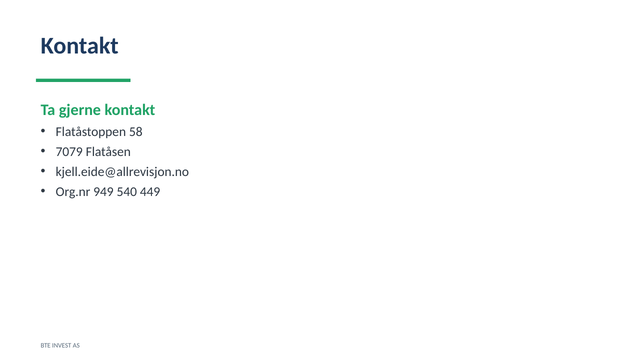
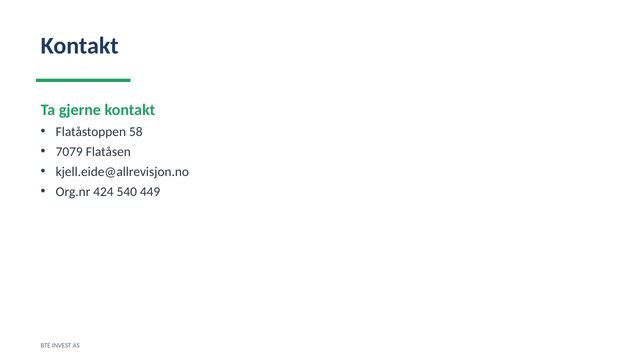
949: 949 -> 424
